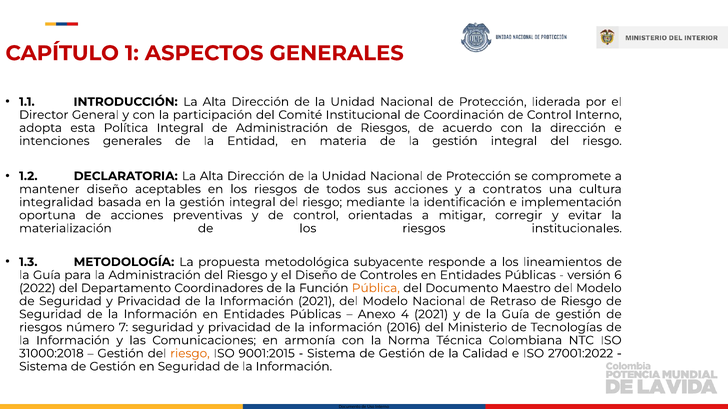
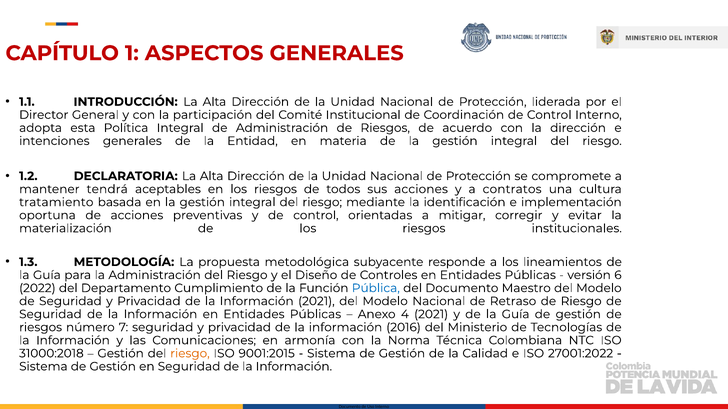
mantener diseño: diseño -> tendrá
integralidad: integralidad -> tratamiento
Coordinadores: Coordinadores -> Cumplimiento
Pública colour: orange -> blue
